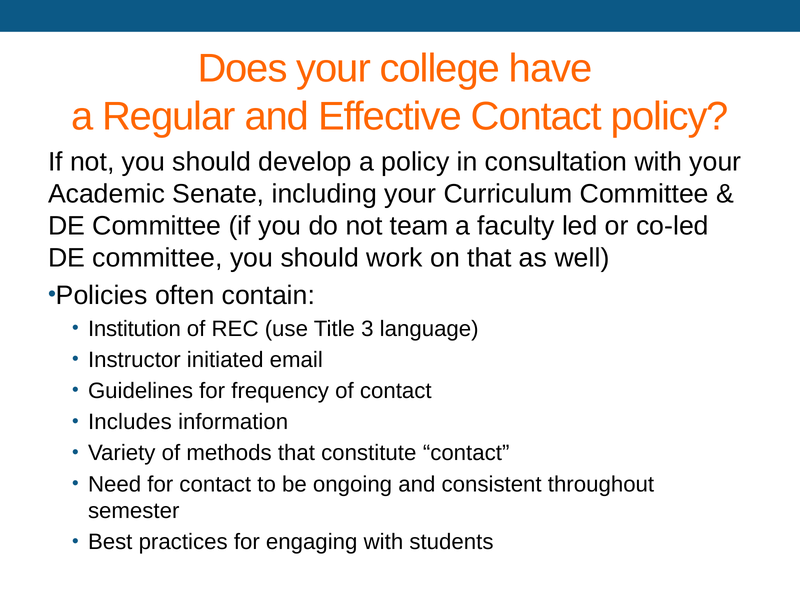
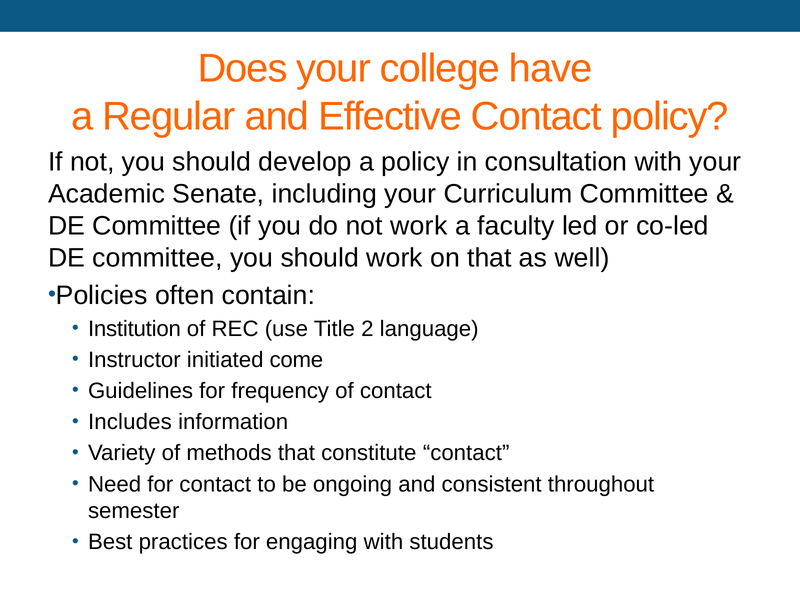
not team: team -> work
3: 3 -> 2
email: email -> come
